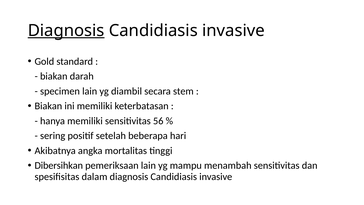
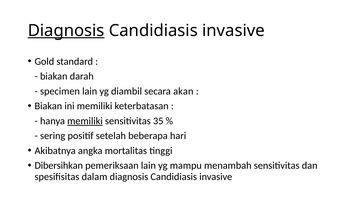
stem: stem -> akan
memiliki at (85, 121) underline: none -> present
56: 56 -> 35
